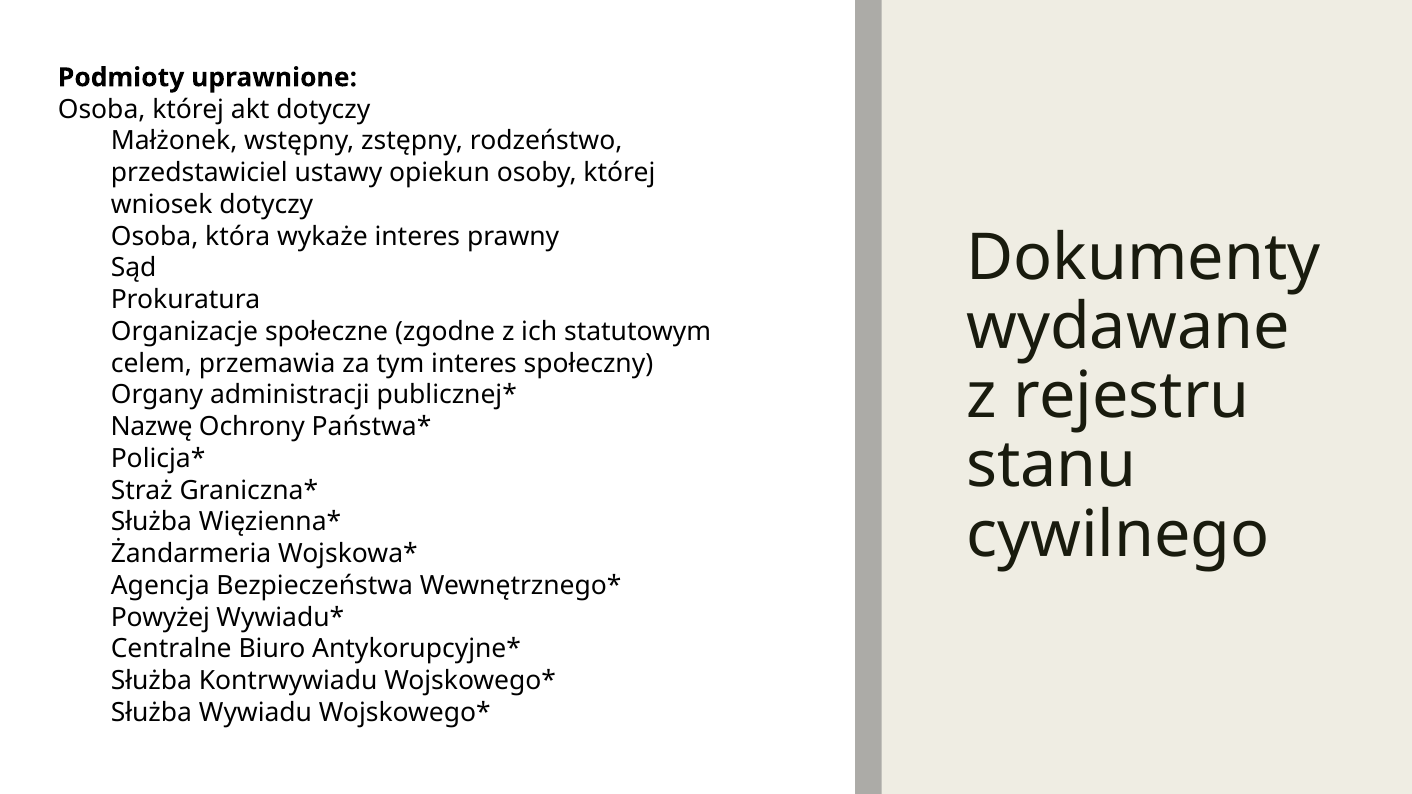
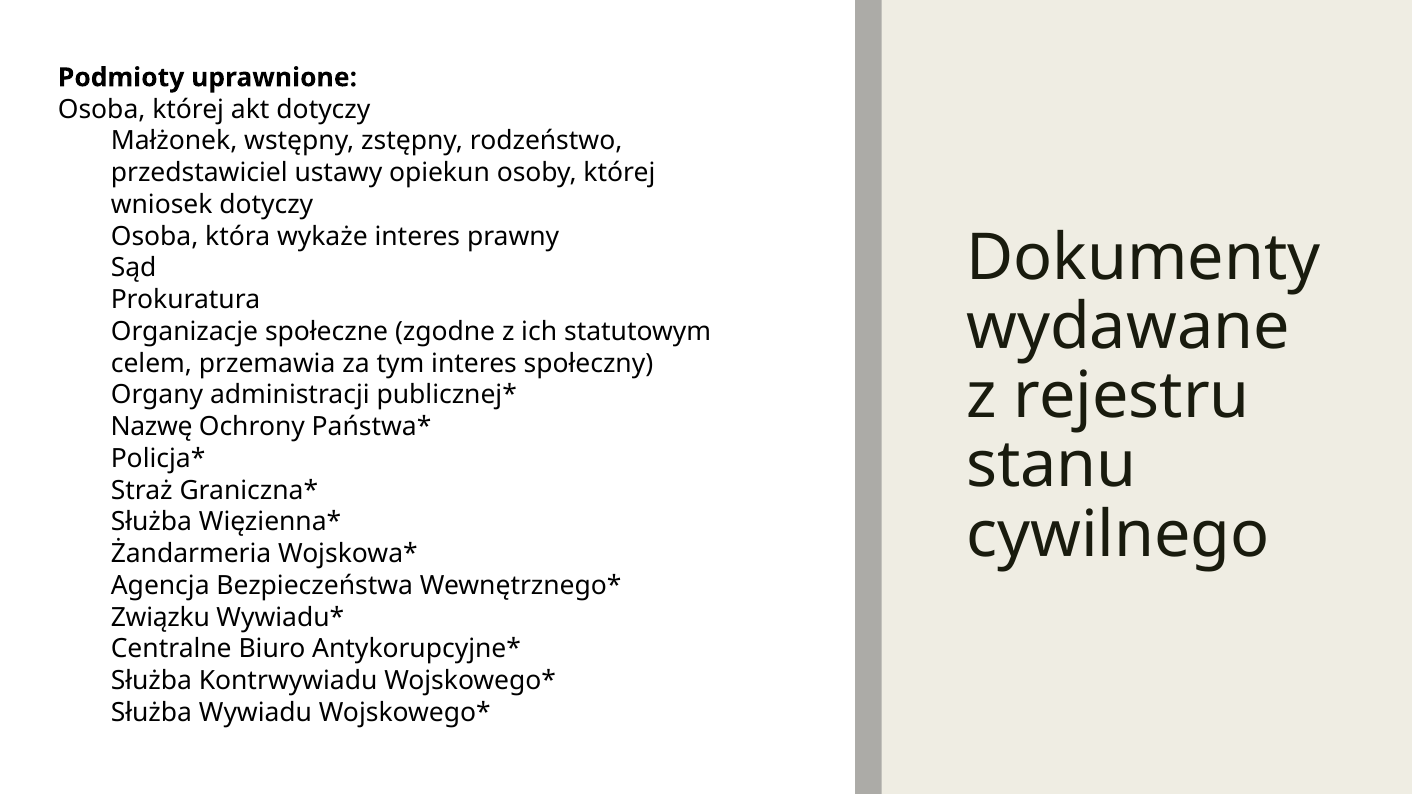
Powyżej: Powyżej -> Związku
